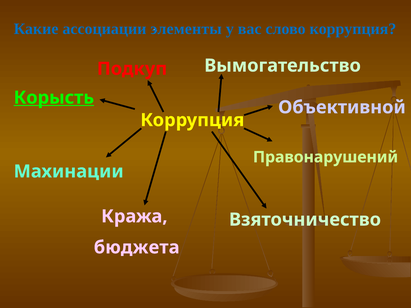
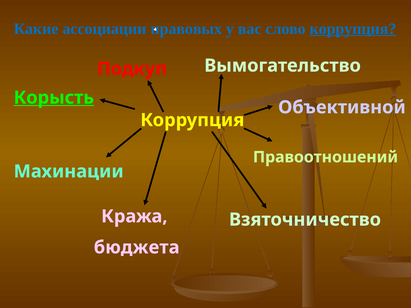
элементы: элементы -> правовых
коррупция at (353, 29) underline: none -> present
Правонарушений: Правонарушений -> Правоотношений
